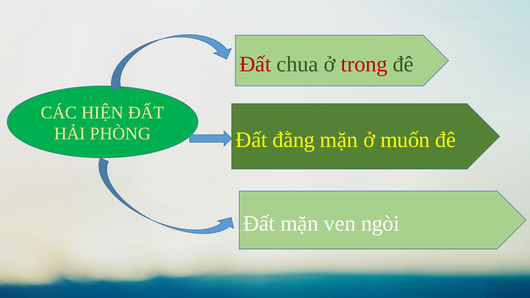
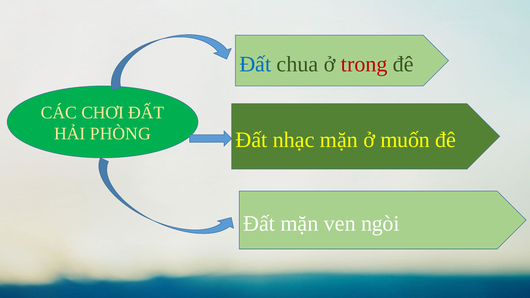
Đất at (255, 64) colour: red -> blue
HIỆN: HIỆN -> CHƠI
đằng: đằng -> nhạc
